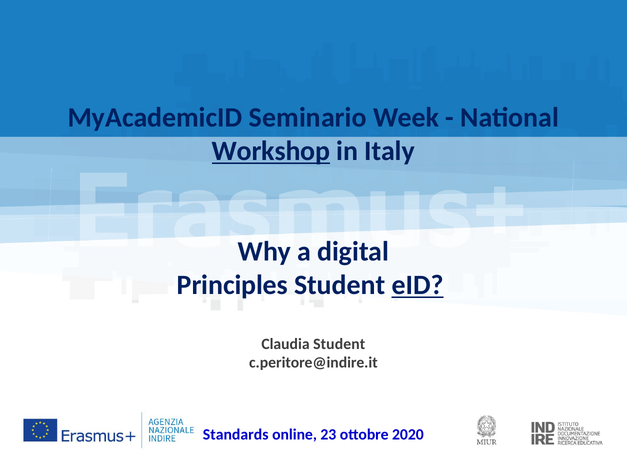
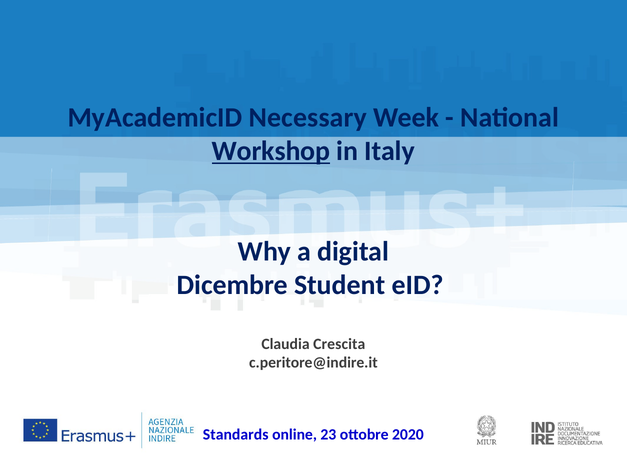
Seminario: Seminario -> Necessary
Principles: Principles -> Dicembre
eID underline: present -> none
Claudia Student: Student -> Crescita
